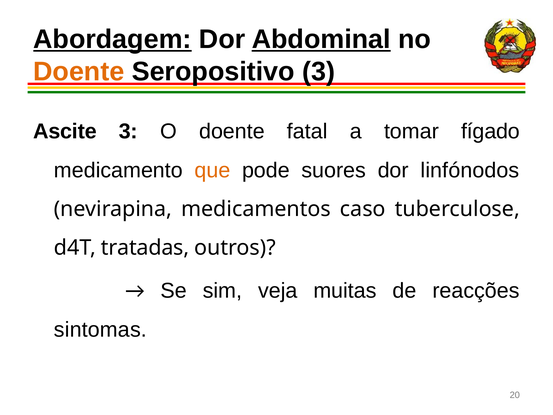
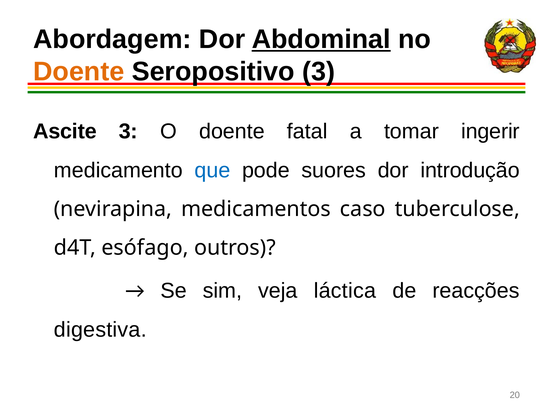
Abordagem underline: present -> none
fígado: fígado -> ingerir
que colour: orange -> blue
linfónodos: linfónodos -> introdução
tratadas: tratadas -> esófago
muitas: muitas -> láctica
sintomas: sintomas -> digestiva
